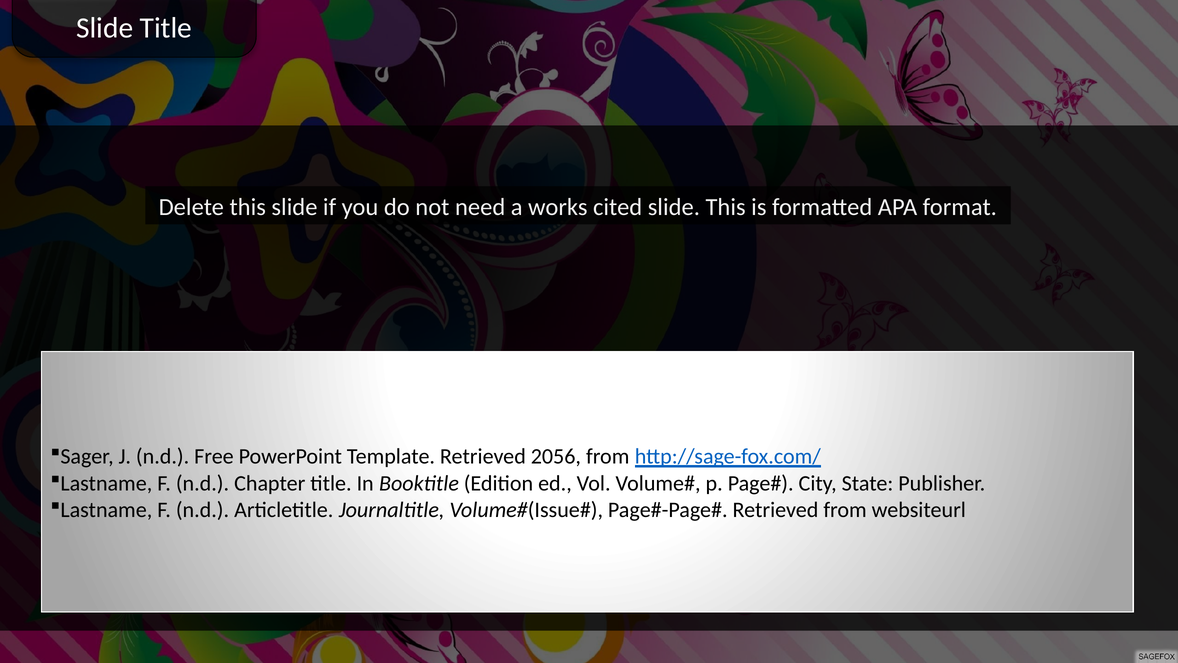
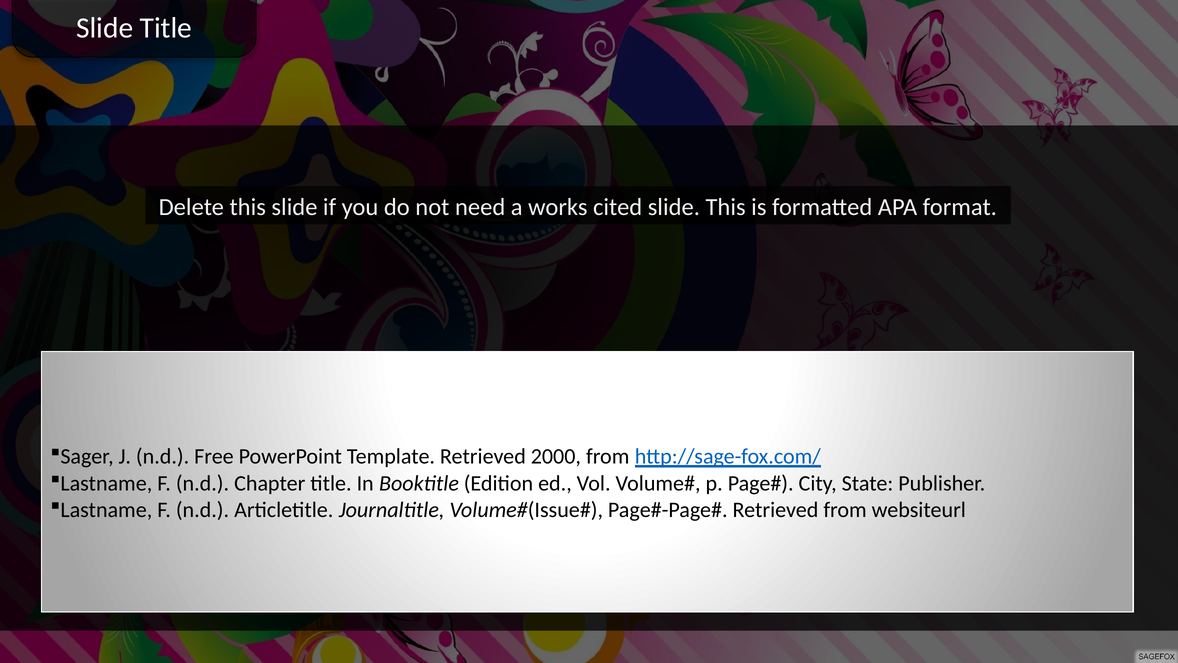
2056: 2056 -> 2000
